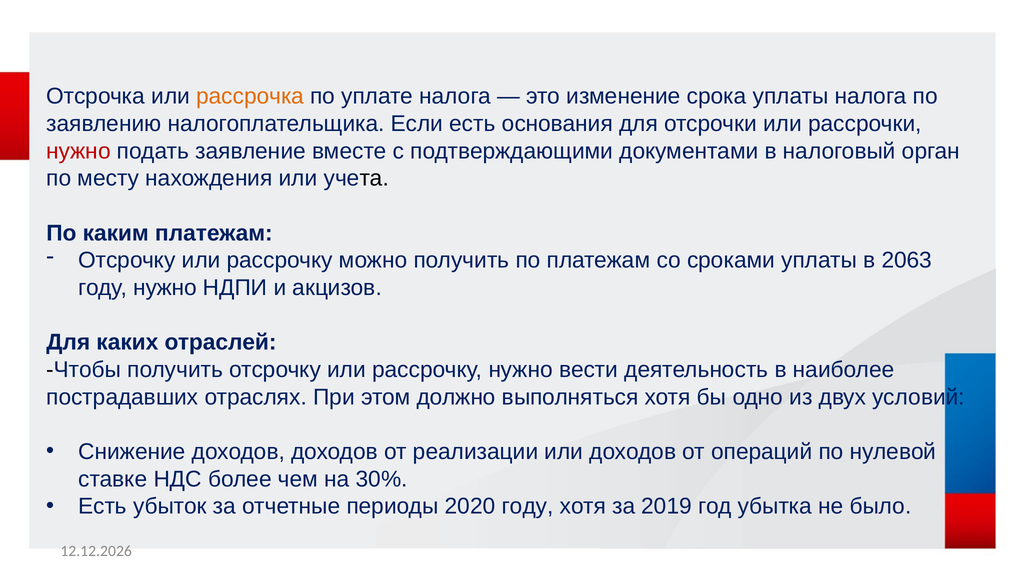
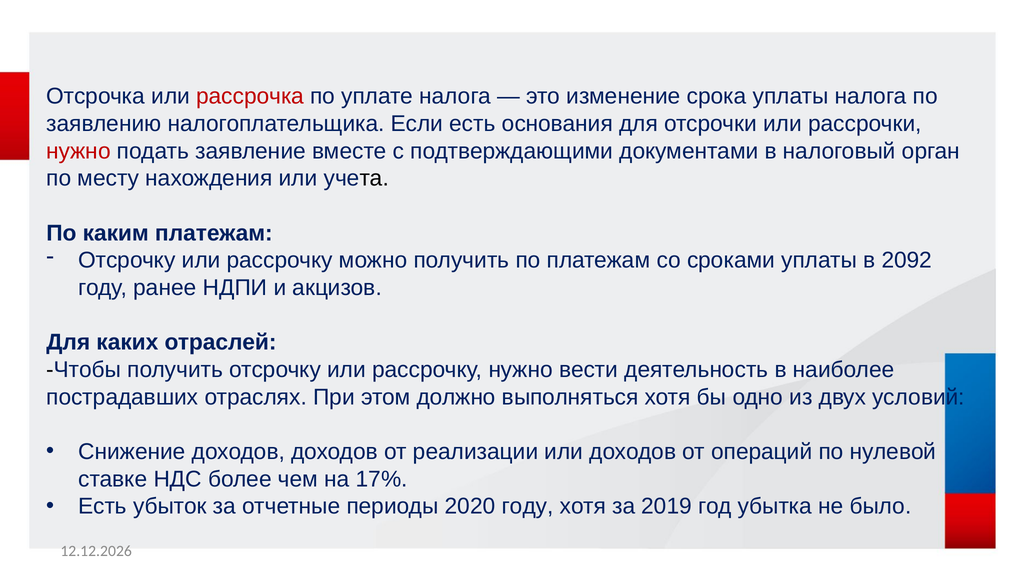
рассрочка colour: orange -> red
2063: 2063 -> 2092
году нужно: нужно -> ранее
30%: 30% -> 17%
